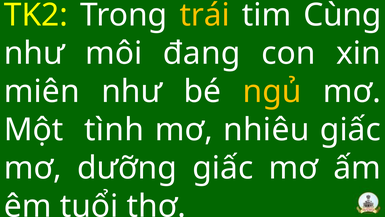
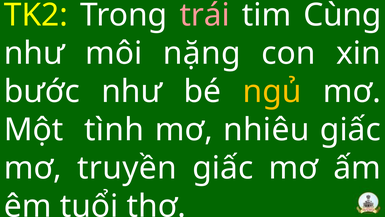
trái colour: yellow -> pink
đang: đang -> nặng
miên: miên -> bước
dưỡng: dưỡng -> truyền
